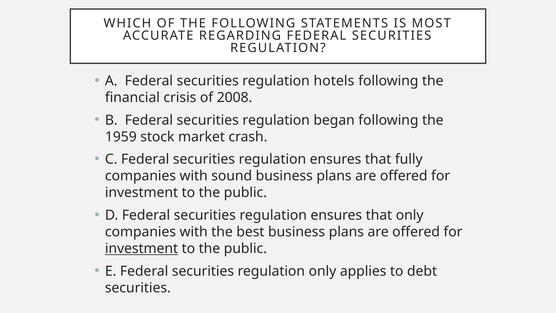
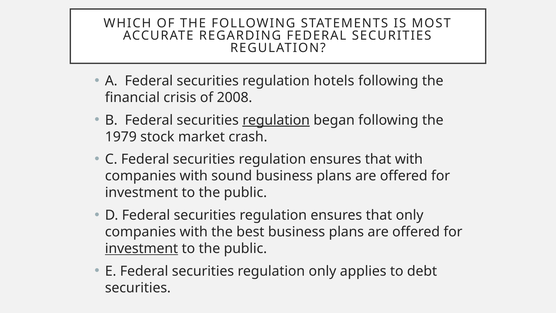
regulation at (276, 120) underline: none -> present
1959: 1959 -> 1979
that fully: fully -> with
